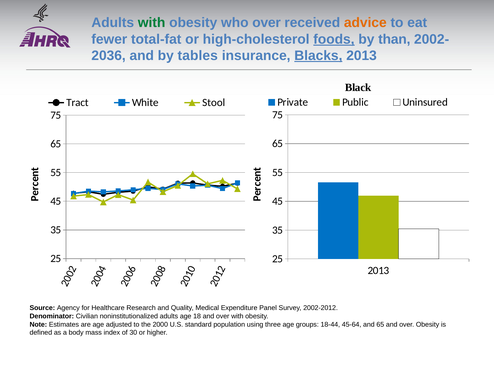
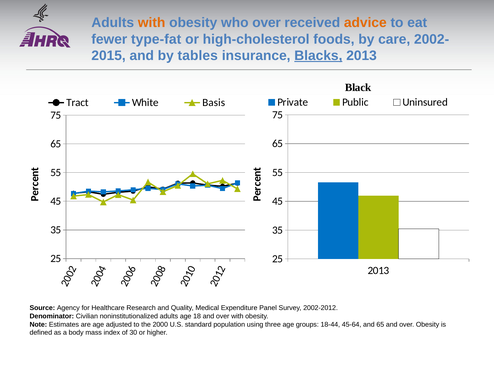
with at (152, 23) colour: green -> orange
total-fat: total-fat -> type-fat
foods underline: present -> none
than: than -> care
2036: 2036 -> 2015
Stool: Stool -> Basis
